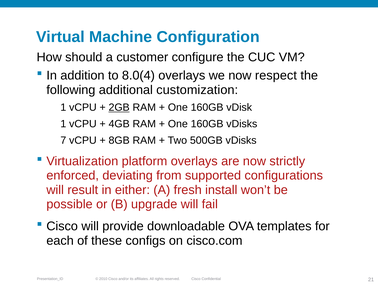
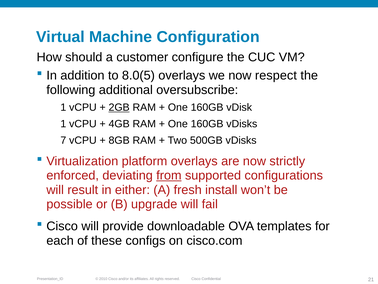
8.0(4: 8.0(4 -> 8.0(5
customization: customization -> oversubscribe
from underline: none -> present
